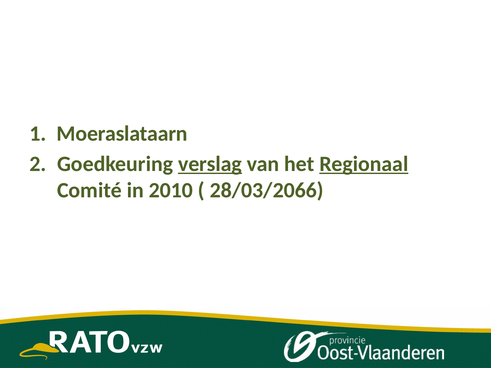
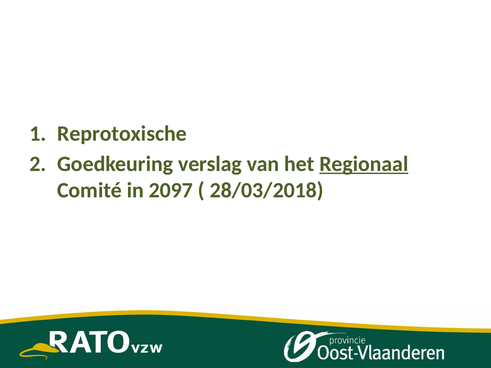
Moeraslataarn: Moeraslataarn -> Reprotoxische
verslag underline: present -> none
2010: 2010 -> 2097
28/03/2066: 28/03/2066 -> 28/03/2018
